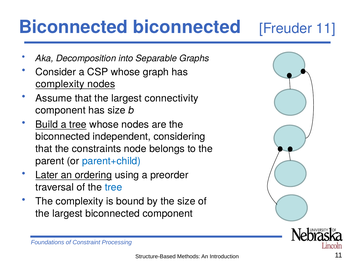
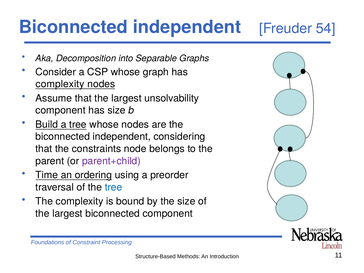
biconnected at (187, 27): biconnected -> independent
Freuder 11: 11 -> 54
connectivity: connectivity -> unsolvability
parent+child colour: blue -> purple
Later: Later -> Time
